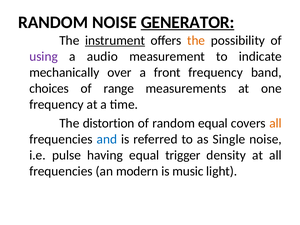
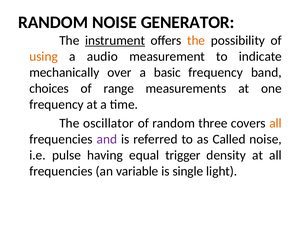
GENERATOR underline: present -> none
using colour: purple -> orange
front: front -> basic
distortion: distortion -> oscillator
random equal: equal -> three
and colour: blue -> purple
Single: Single -> Called
modern: modern -> variable
music: music -> single
